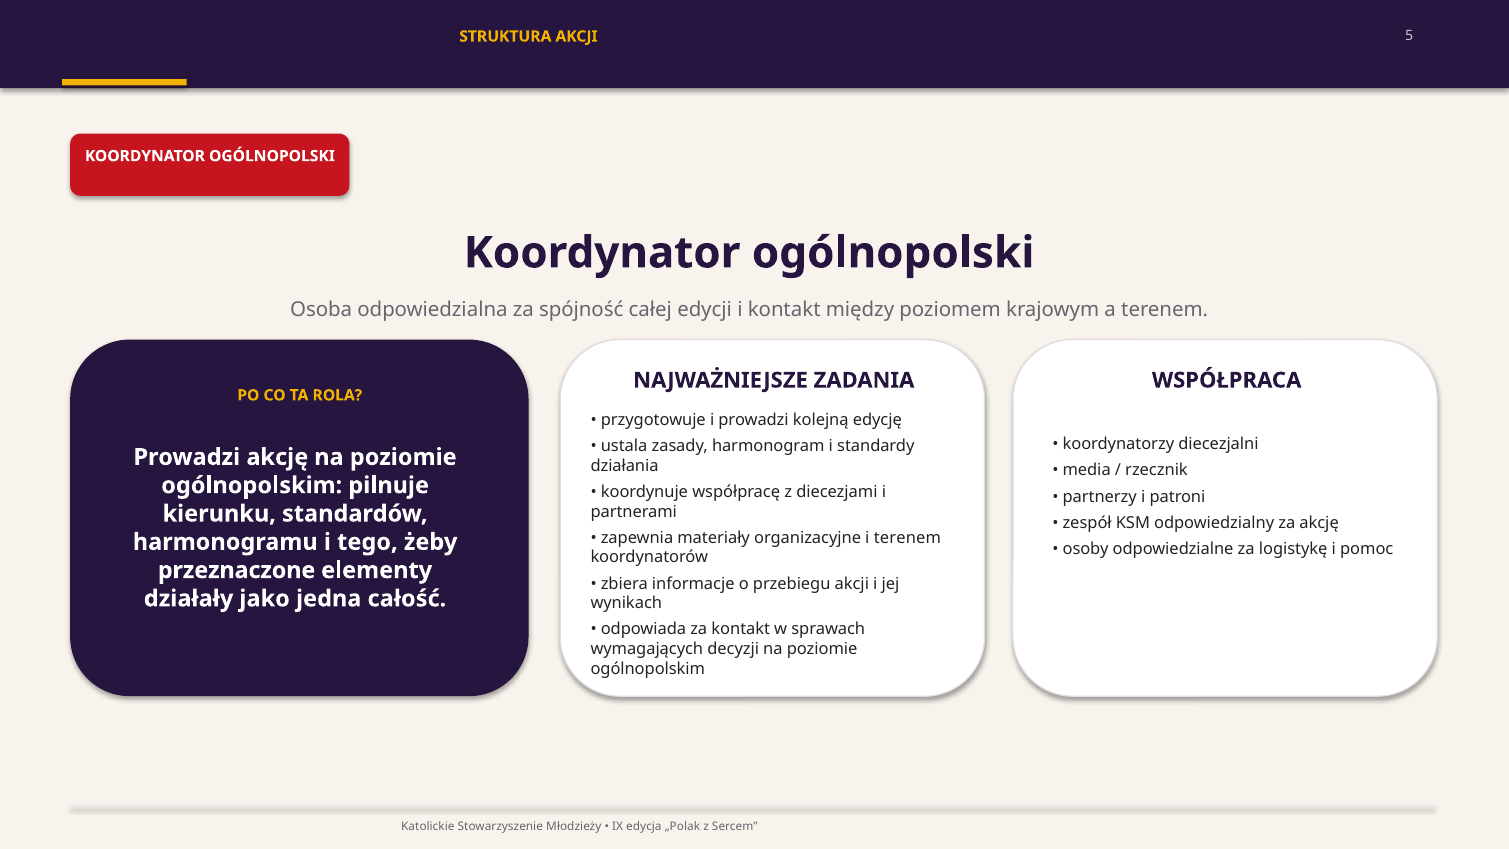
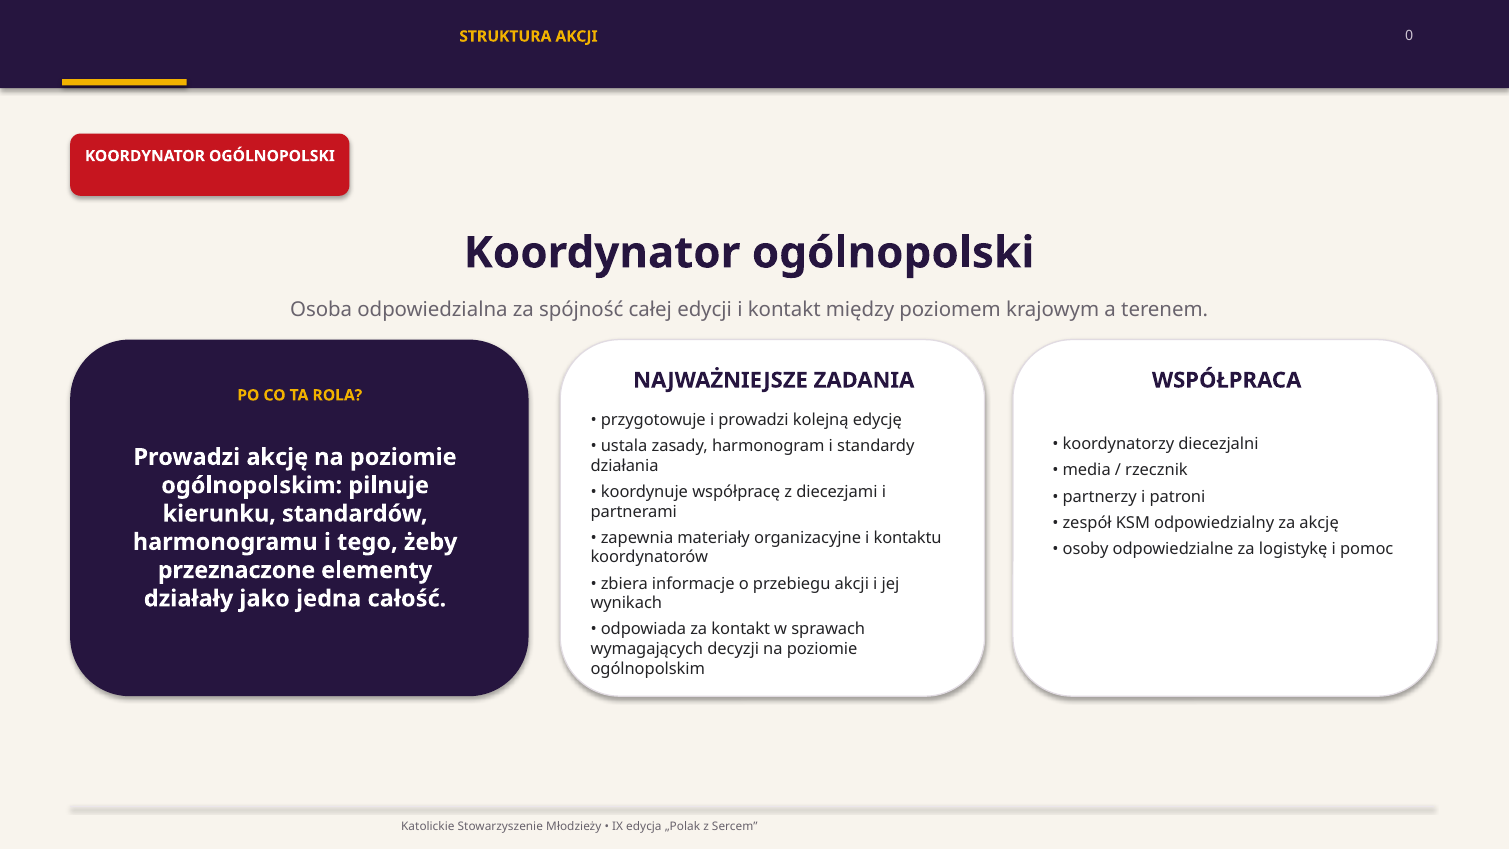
5: 5 -> 0
i terenem: terenem -> kontaktu
